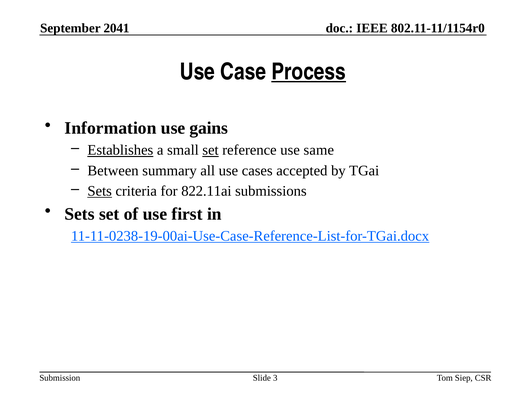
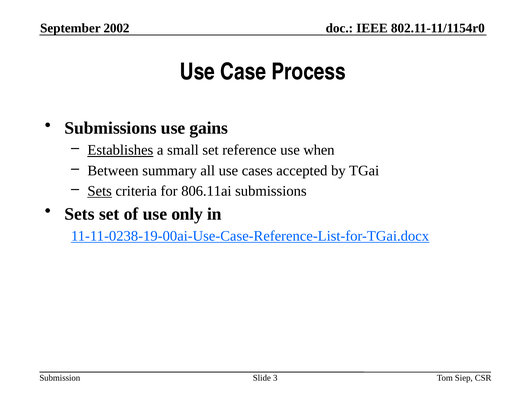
2041: 2041 -> 2002
Process underline: present -> none
Information at (111, 128): Information -> Submissions
set at (211, 150) underline: present -> none
same: same -> when
822.11ai: 822.11ai -> 806.11ai
first: first -> only
